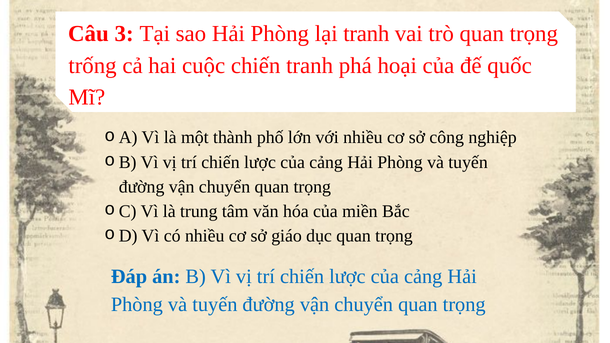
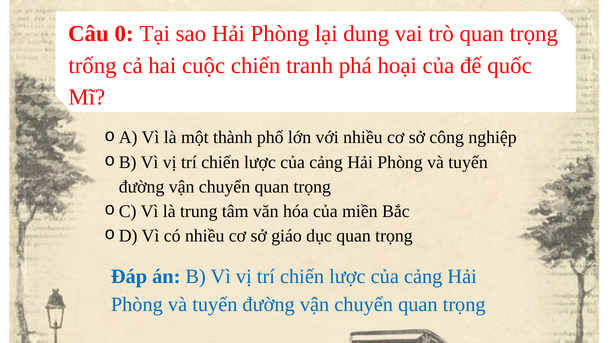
3: 3 -> 0
lại tranh: tranh -> dung
